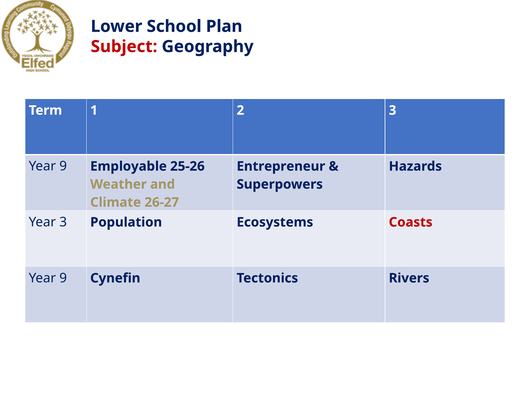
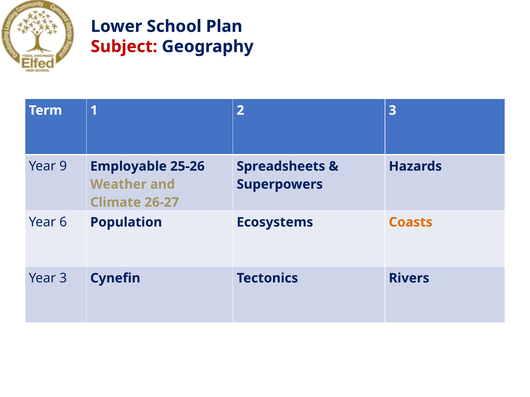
Entrepreneur: Entrepreneur -> Spreadsheets
Year 3: 3 -> 6
Coasts colour: red -> orange
9 at (63, 278): 9 -> 3
